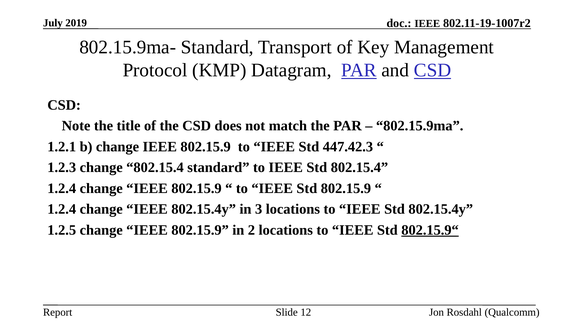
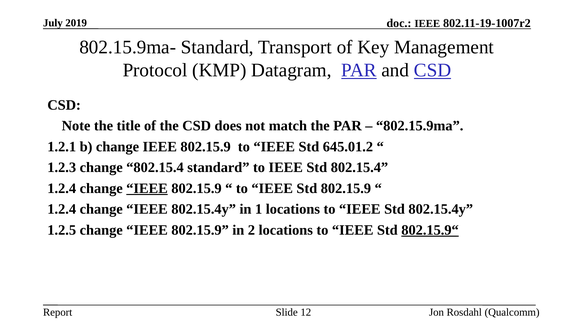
447.42.3: 447.42.3 -> 645.01.2
IEEE at (147, 188) underline: none -> present
3: 3 -> 1
